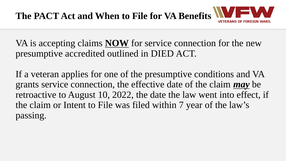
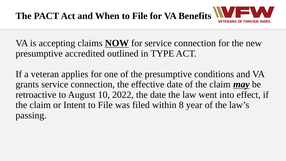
DIED: DIED -> TYPE
7: 7 -> 8
